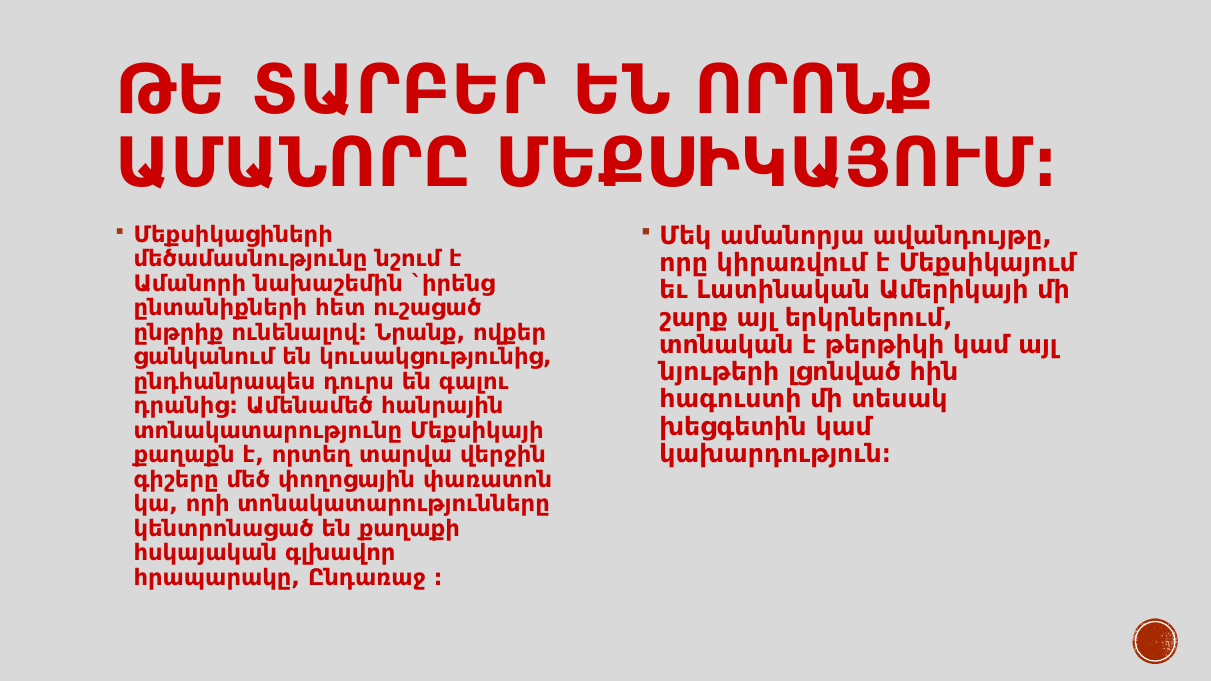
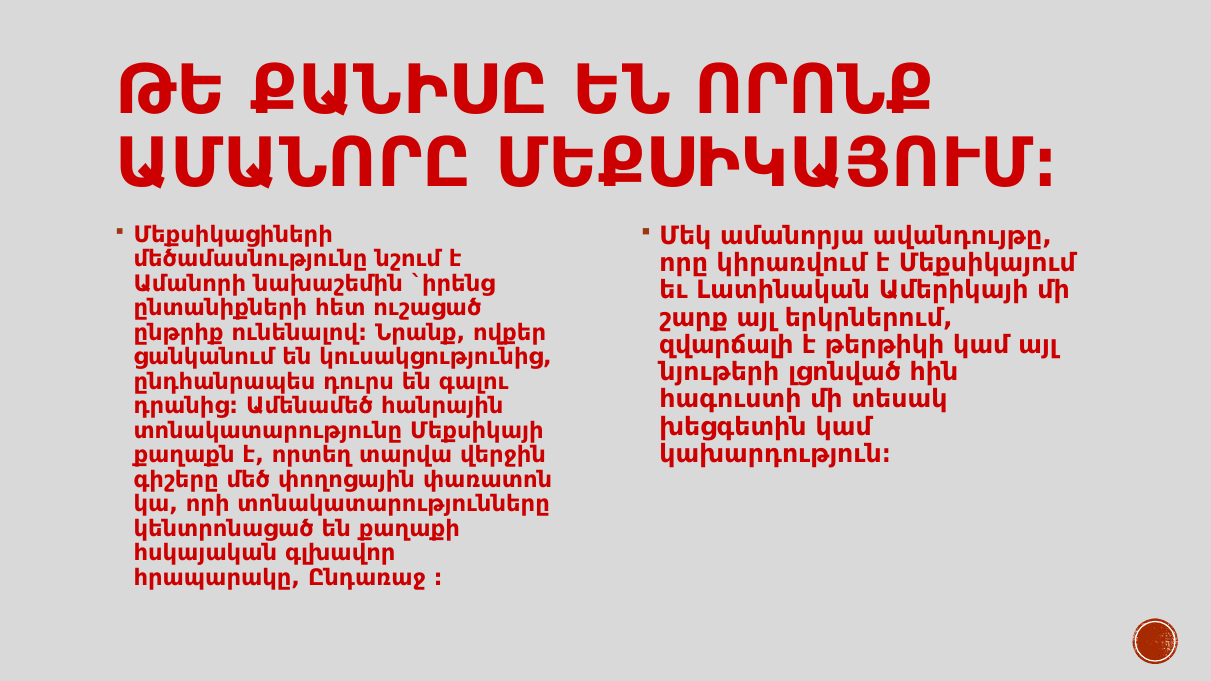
ՏԱՐԲԵՐ: ՏԱՐԲԵՐ -> ՔԱՆԻՍԸ
տոնական: տոնական -> զվարճալի
